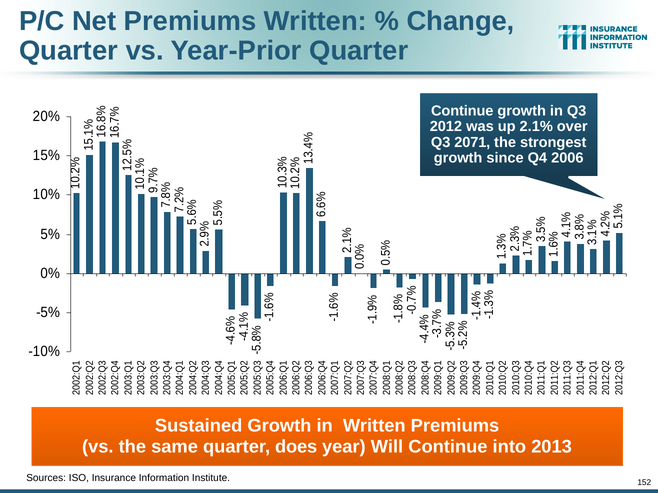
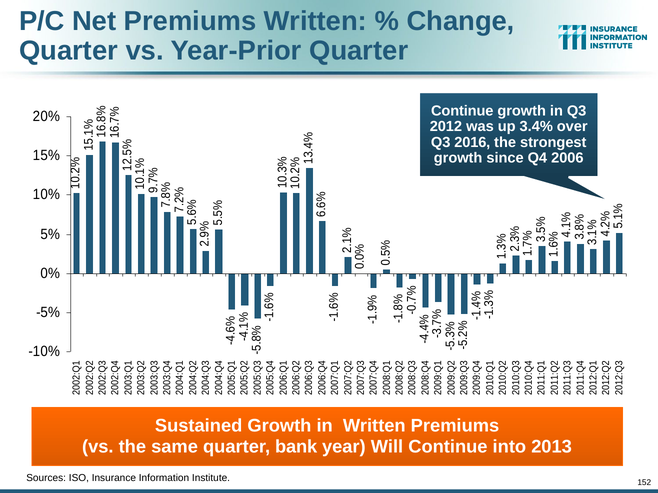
2.1%: 2.1% -> 3.4%
2071: 2071 -> 2016
does: does -> bank
